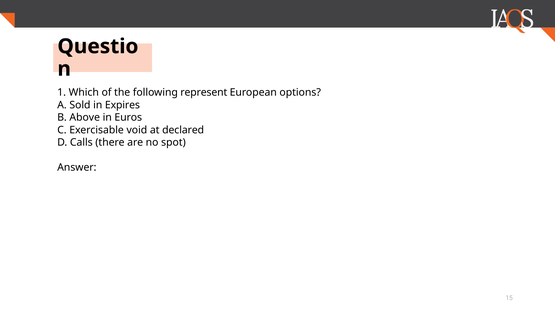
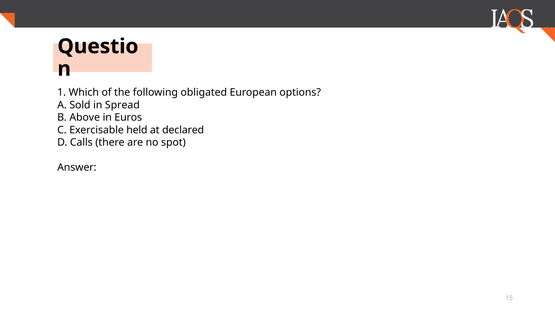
represent: represent -> obligated
Expires: Expires -> Spread
void: void -> held
